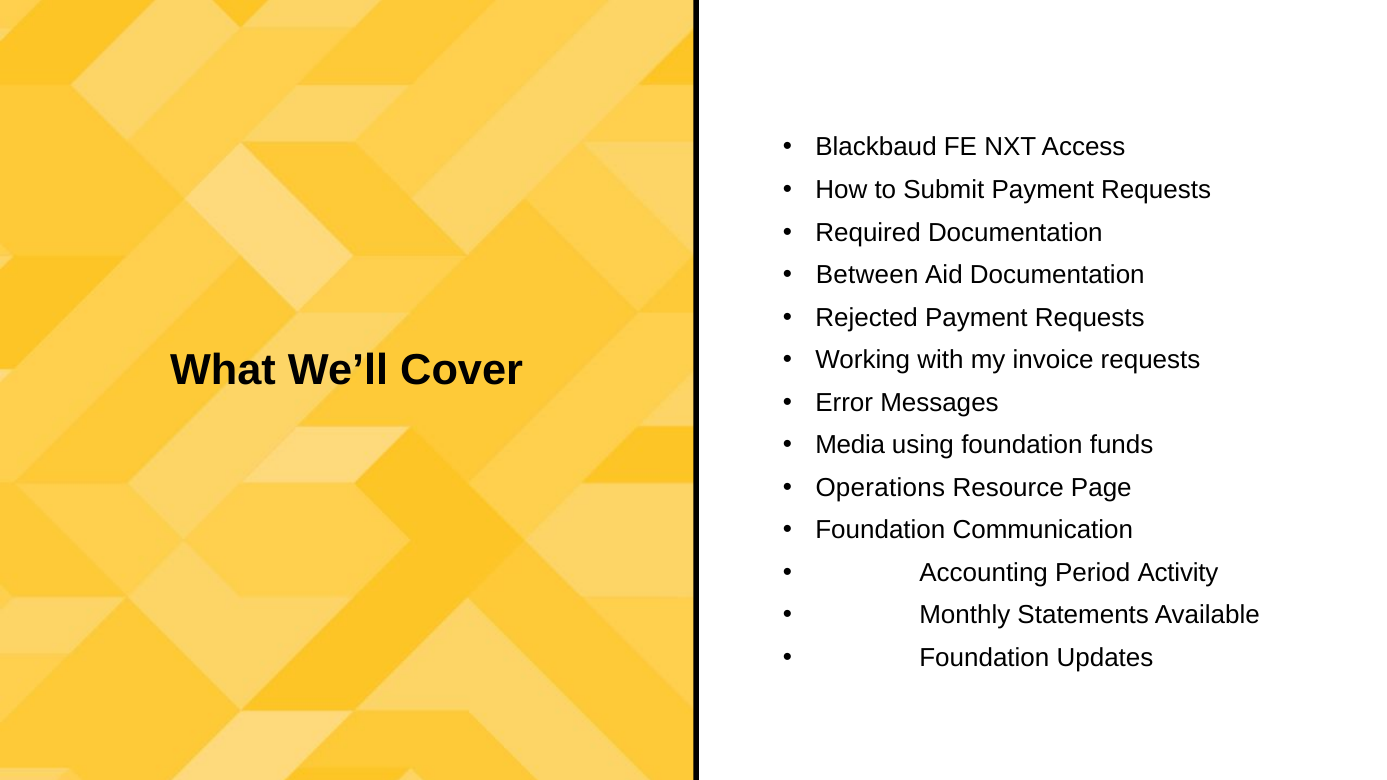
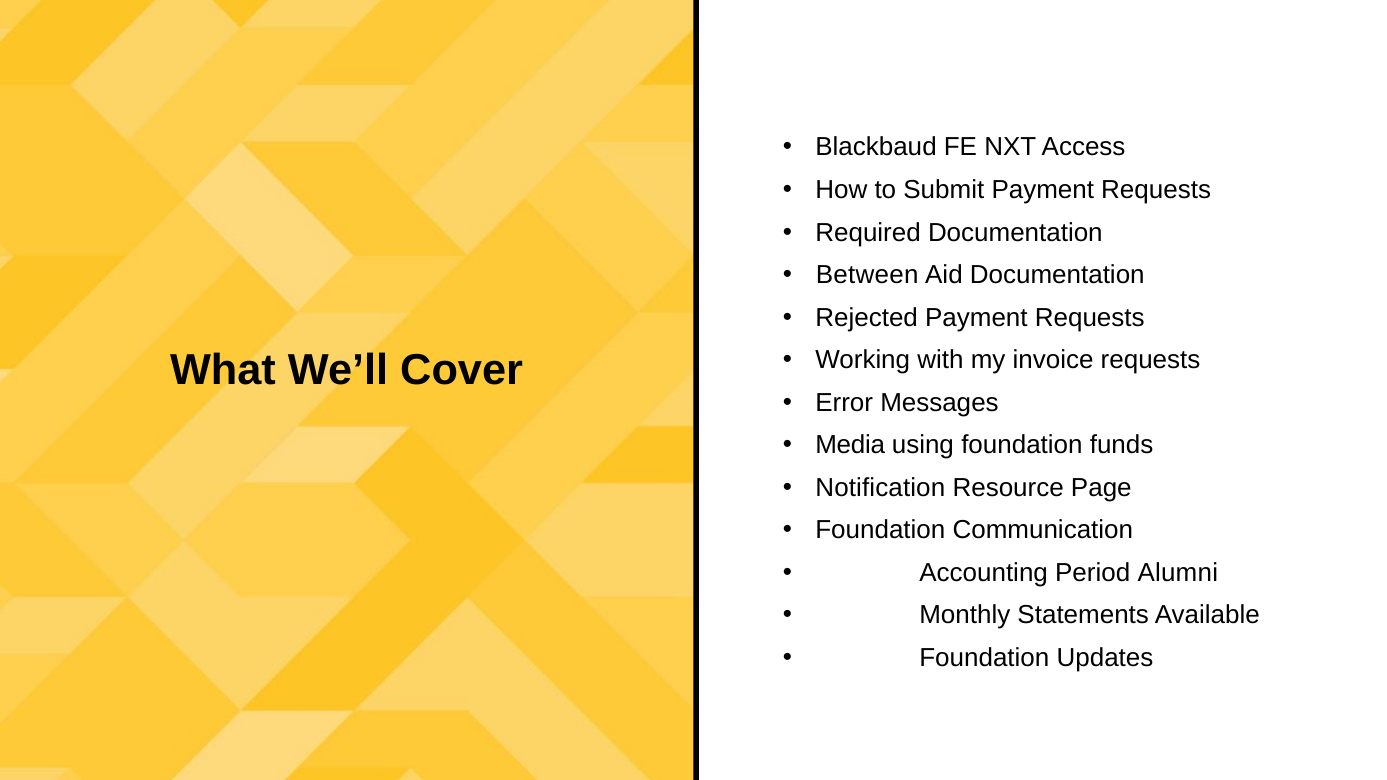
Operations: Operations -> Notification
Activity: Activity -> Alumni
